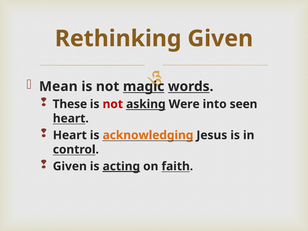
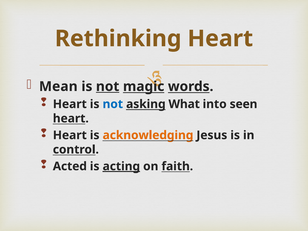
Rethinking Given: Given -> Heart
not at (108, 86) underline: none -> present
These at (70, 104): These -> Heart
not at (113, 104) colour: red -> blue
Were: Were -> What
Given at (70, 166): Given -> Acted
